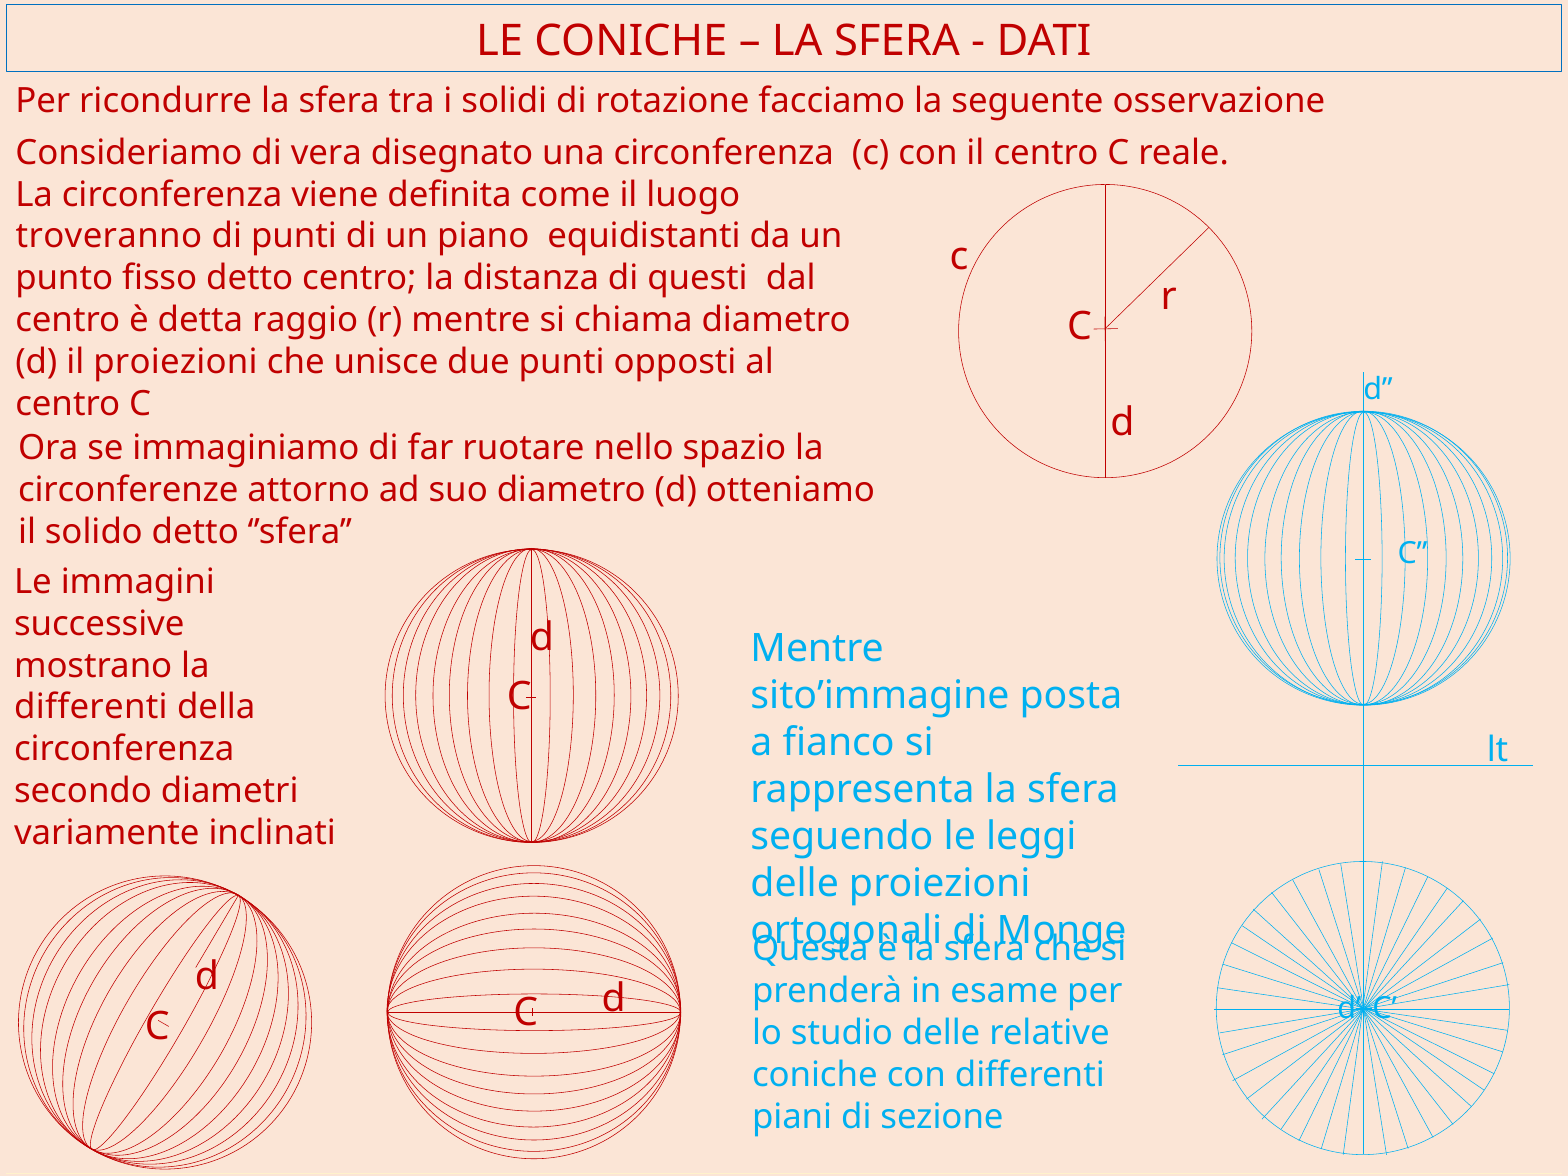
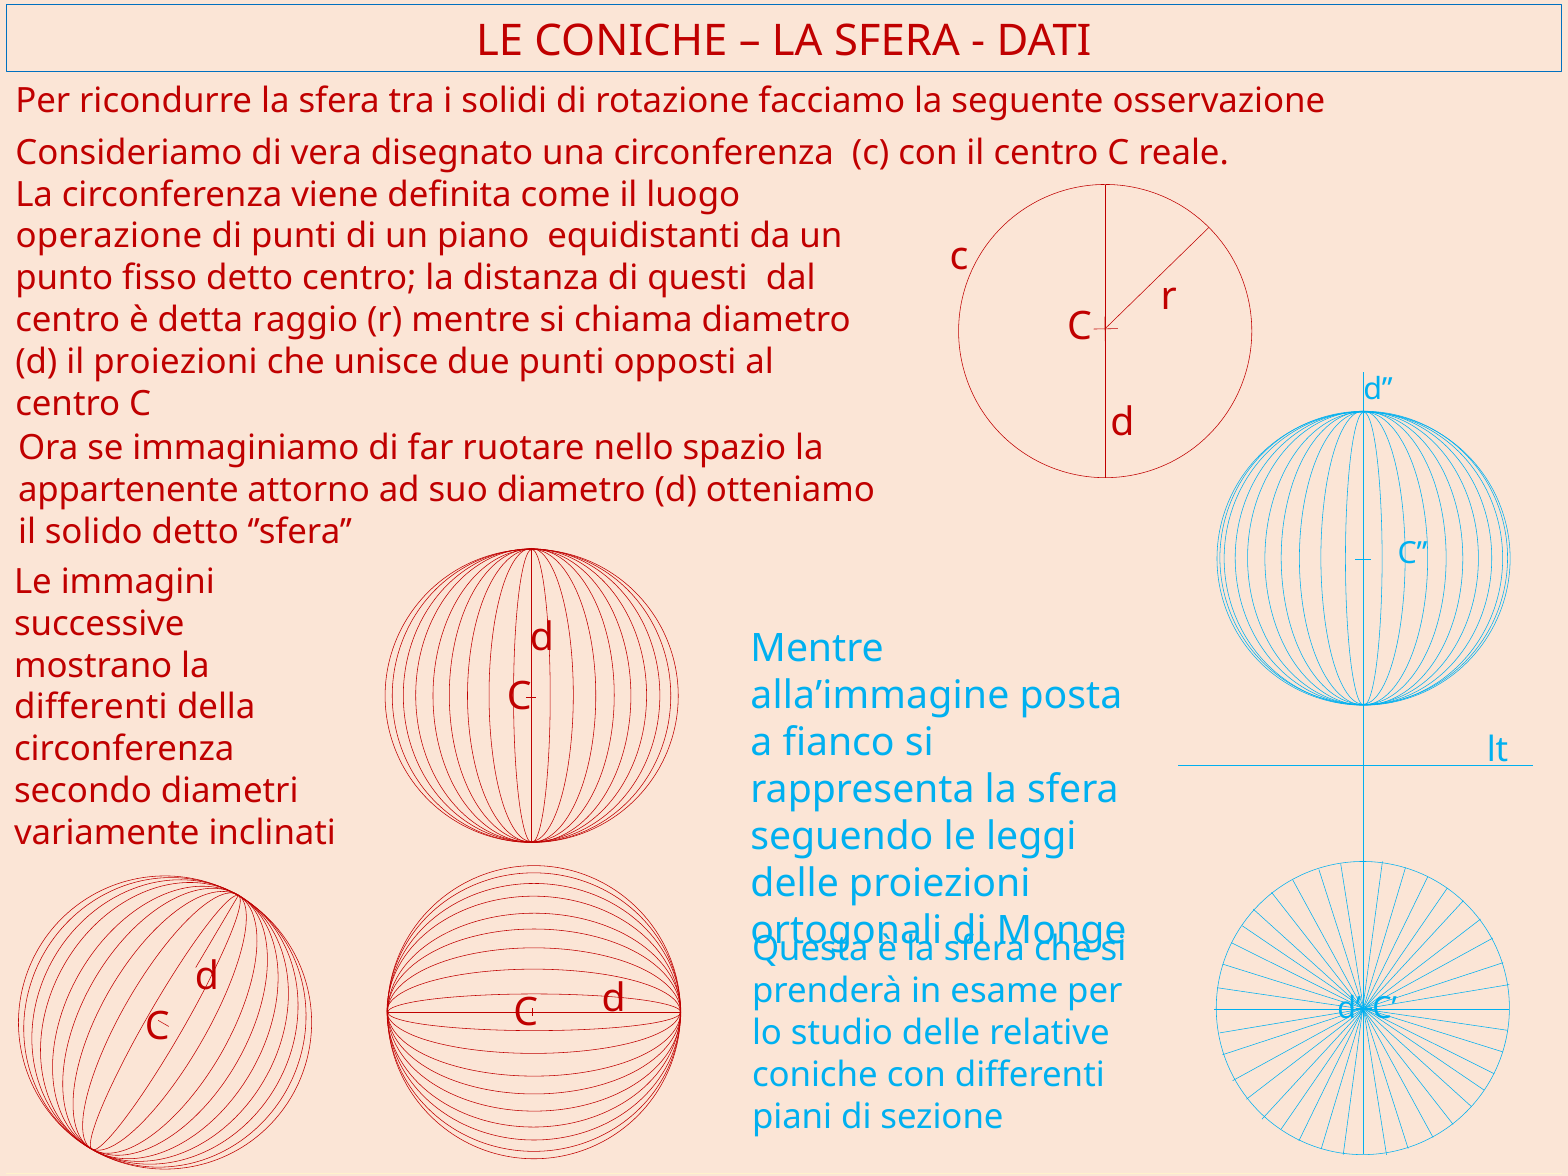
troveranno: troveranno -> operazione
circonferenze: circonferenze -> appartenente
sito’immagine: sito’immagine -> alla’immagine
